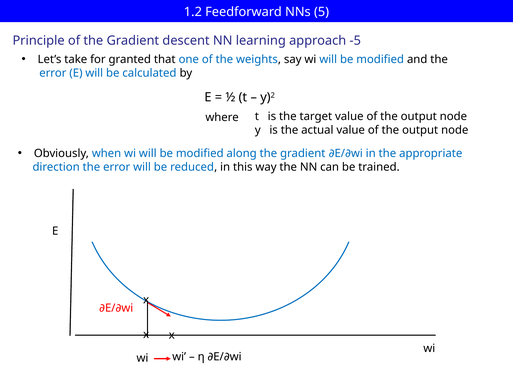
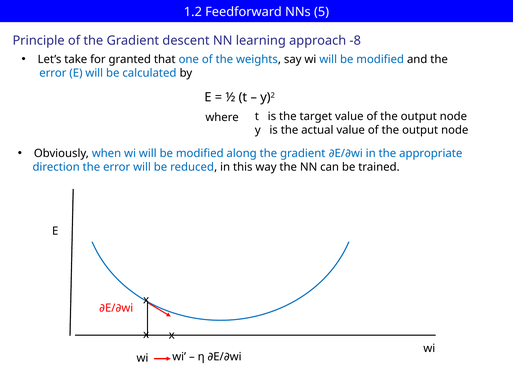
-5: -5 -> -8
